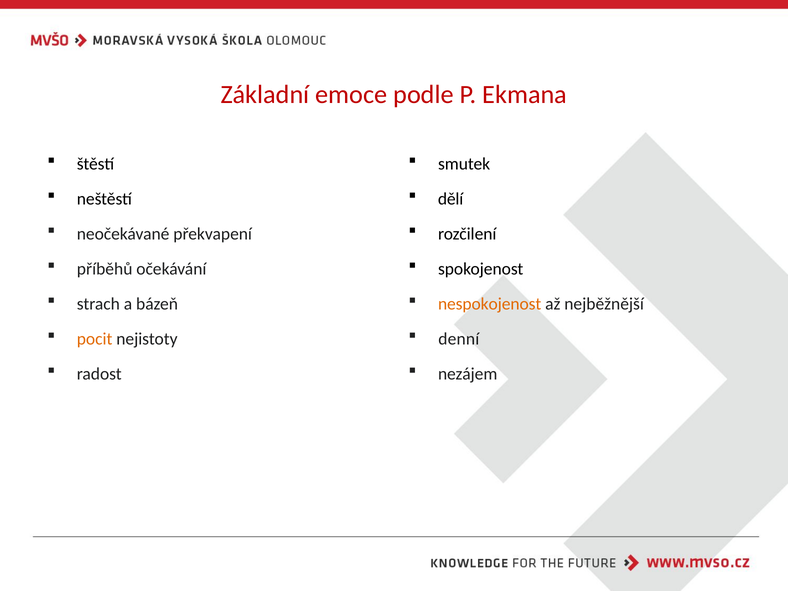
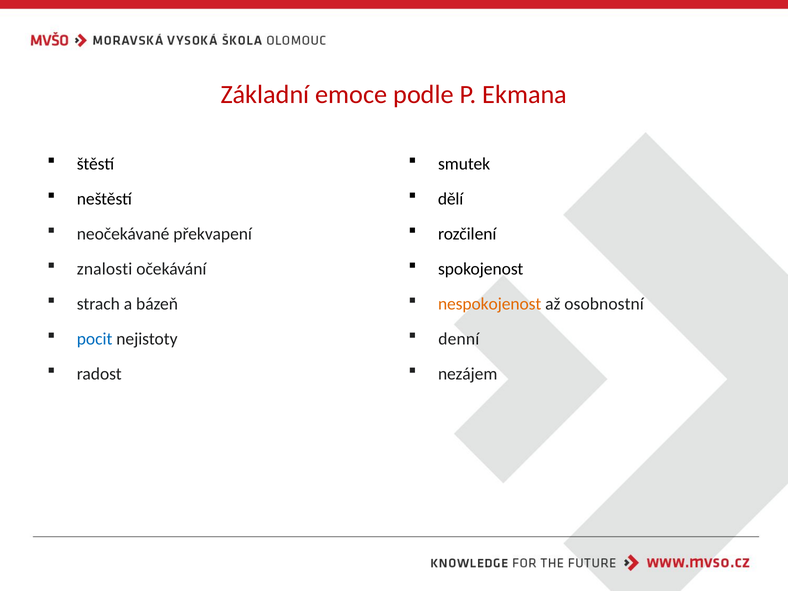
příběhů: příběhů -> znalosti
nejběžnější: nejběžnější -> osobnostní
pocit colour: orange -> blue
